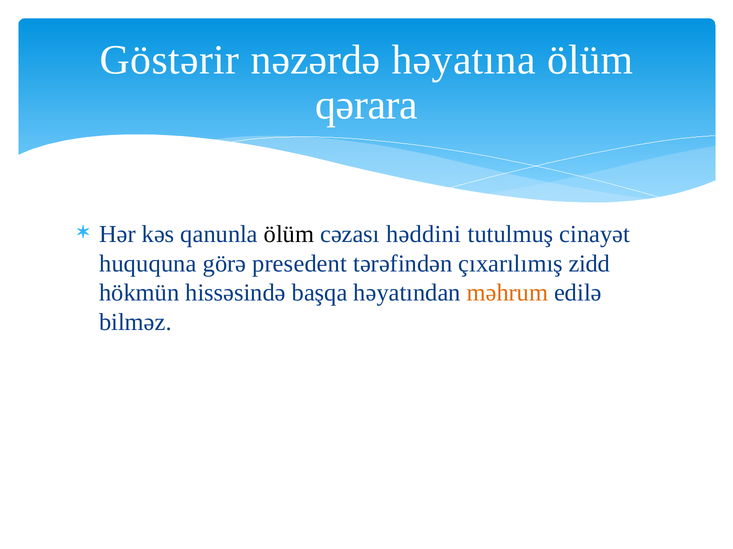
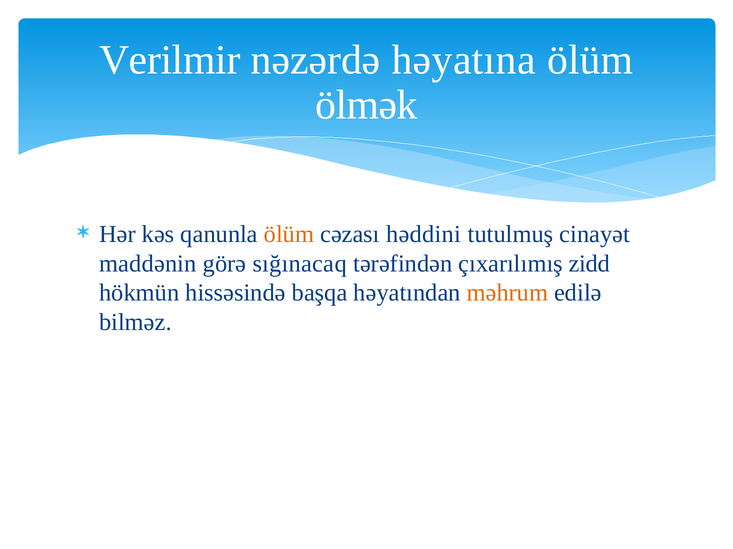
Göstərir: Göstərir -> Verilmir
qərara: qərara -> ölmək
ölüm at (289, 235) colour: black -> orange
huququna: huququna -> maddənin
presedent: presedent -> sığınacaq
